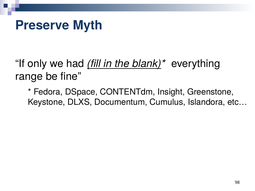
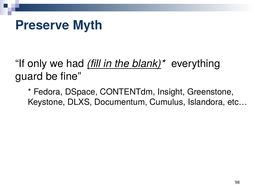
range: range -> guard
